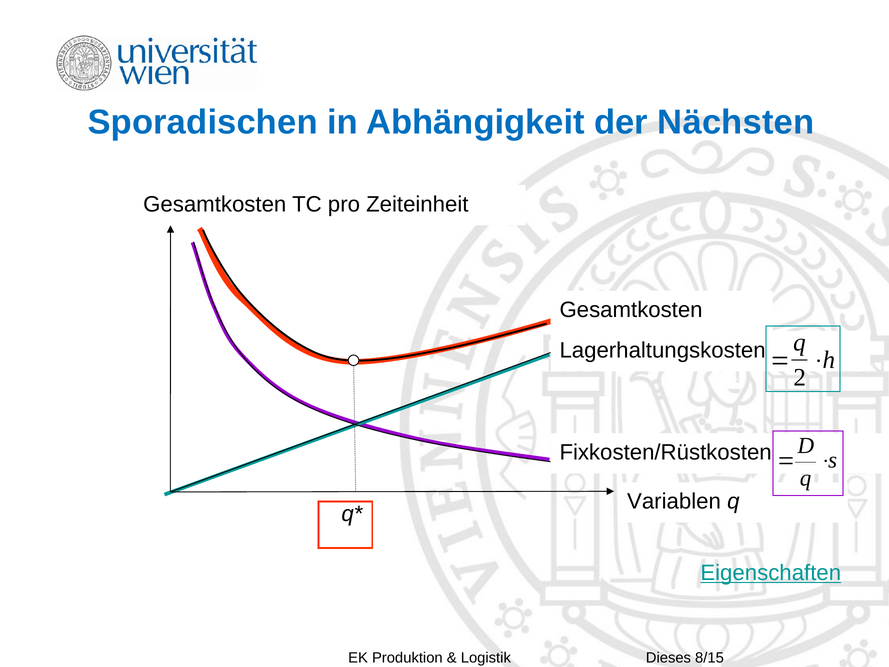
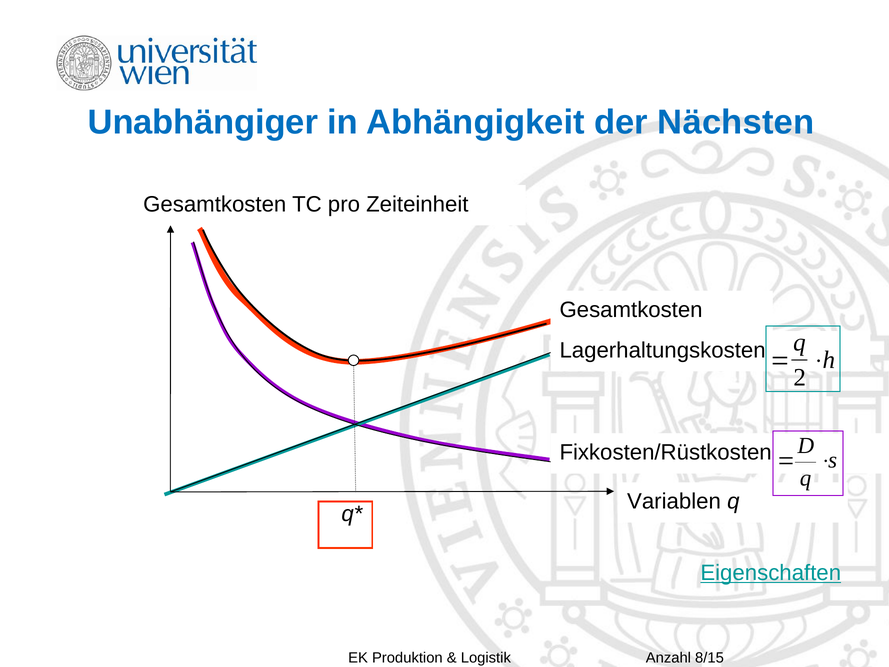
Sporadischen: Sporadischen -> Unabhängiger
Dieses: Dieses -> Anzahl
